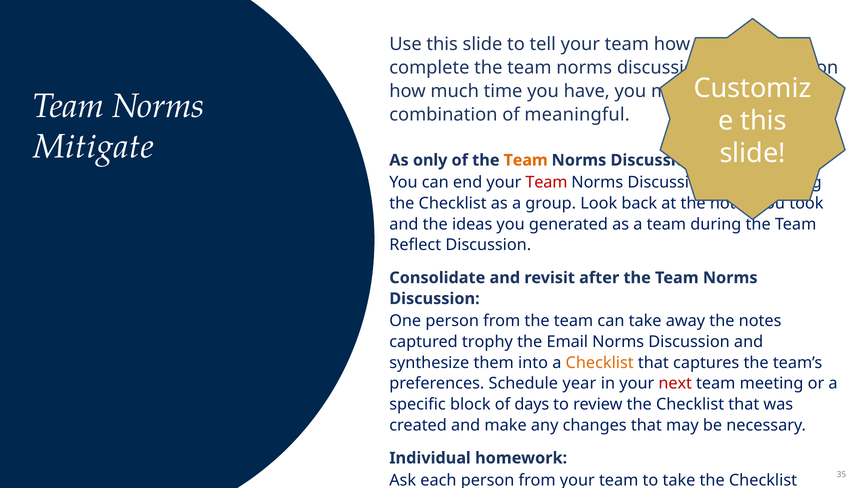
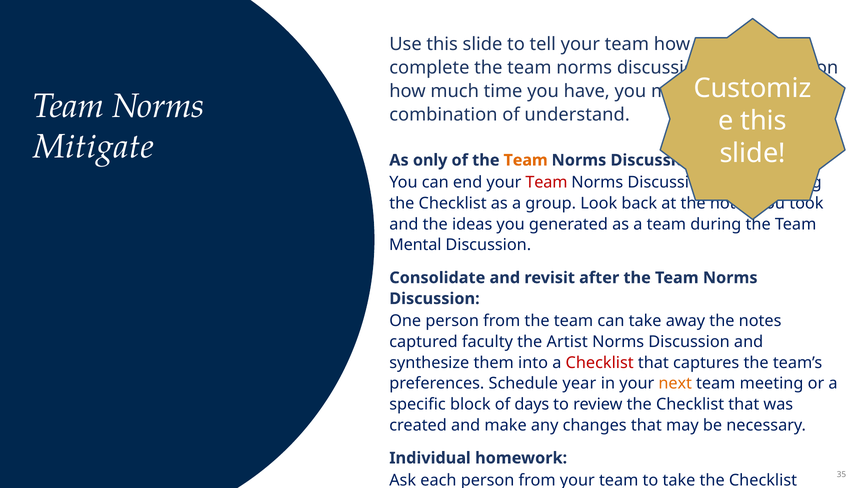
meaningful: meaningful -> understand
Reflect: Reflect -> Mental
trophy: trophy -> faculty
Email: Email -> Artist
Checklist at (600, 363) colour: orange -> red
next at (675, 384) colour: red -> orange
